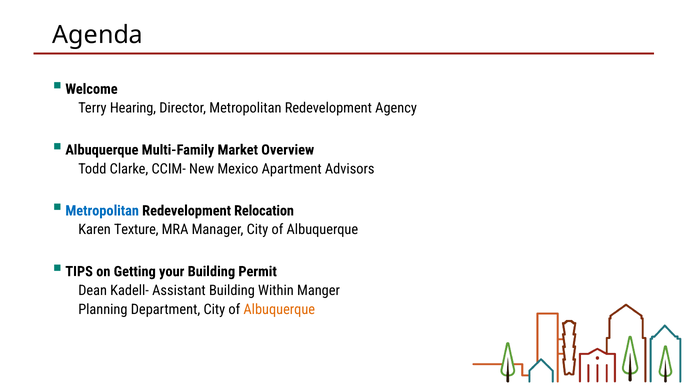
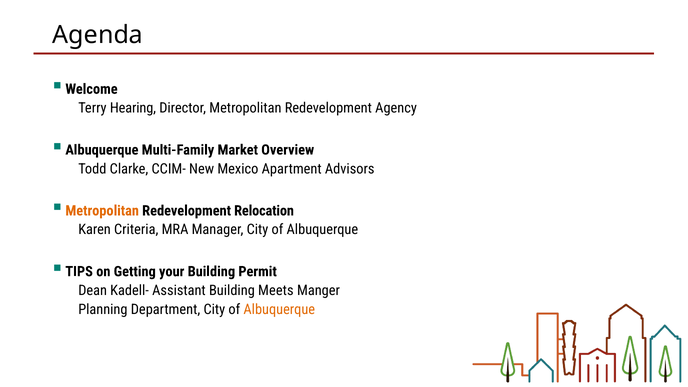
Metropolitan at (102, 211) colour: blue -> orange
Texture: Texture -> Criteria
Within: Within -> Meets
